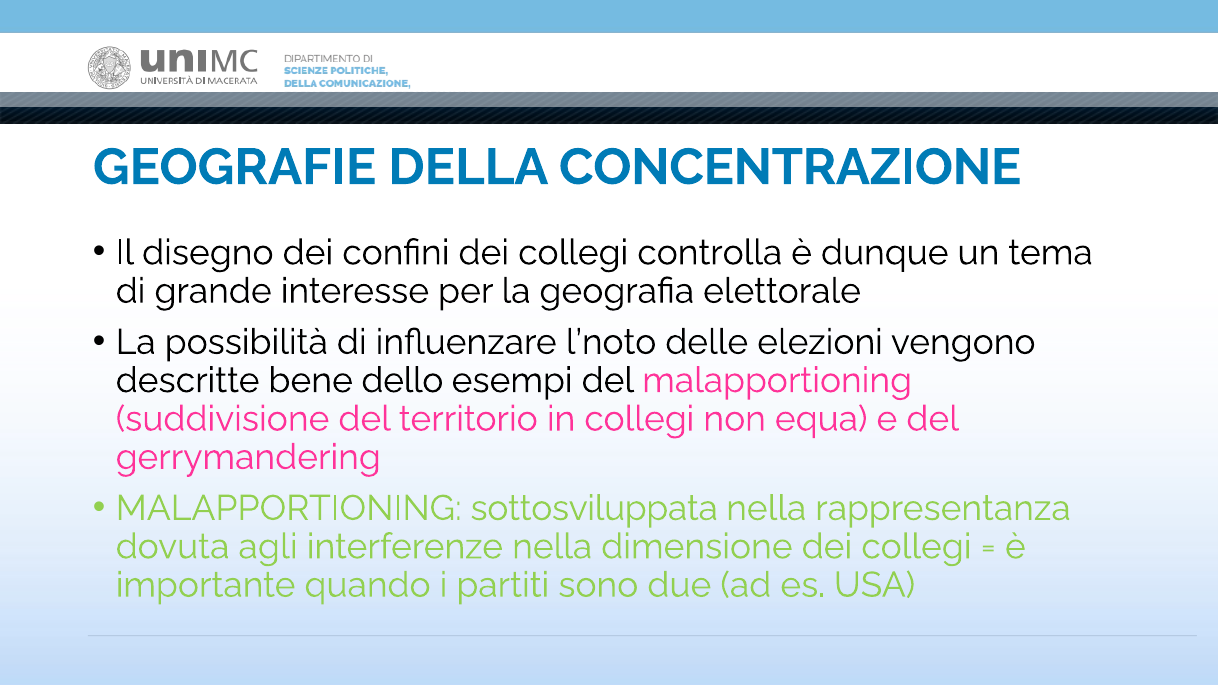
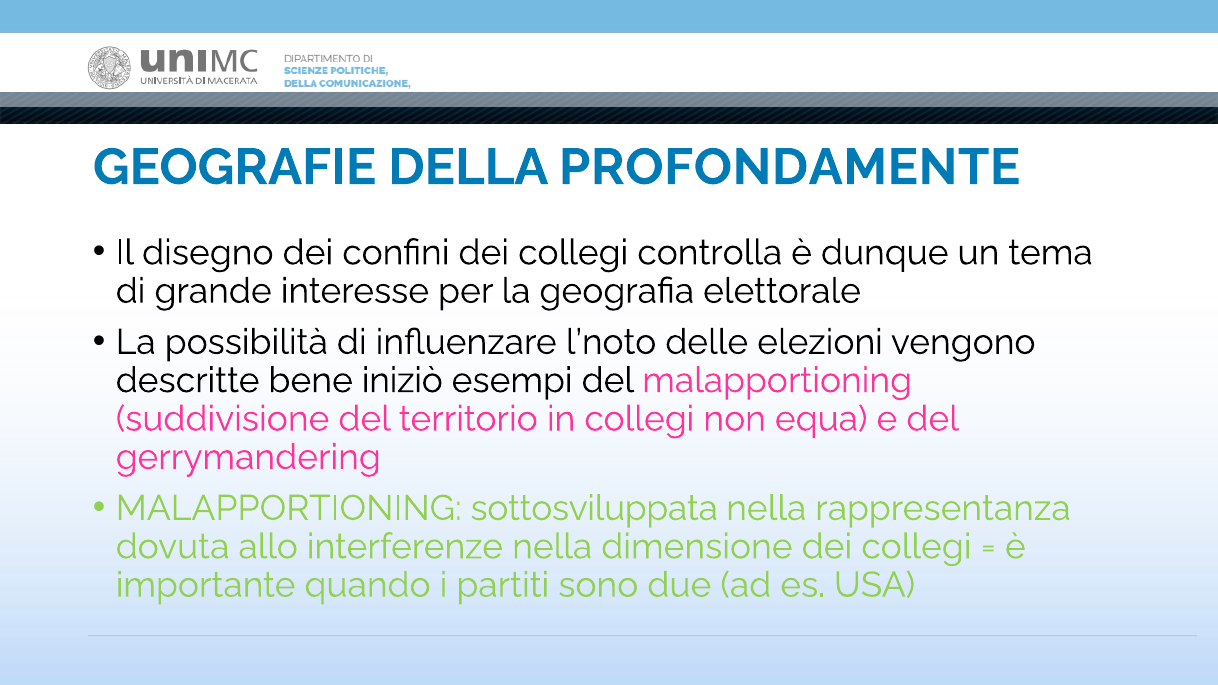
CONCENTRAZIONE: CONCENTRAZIONE -> PROFONDAMENTE
dello: dello -> iniziò
agli: agli -> allo
